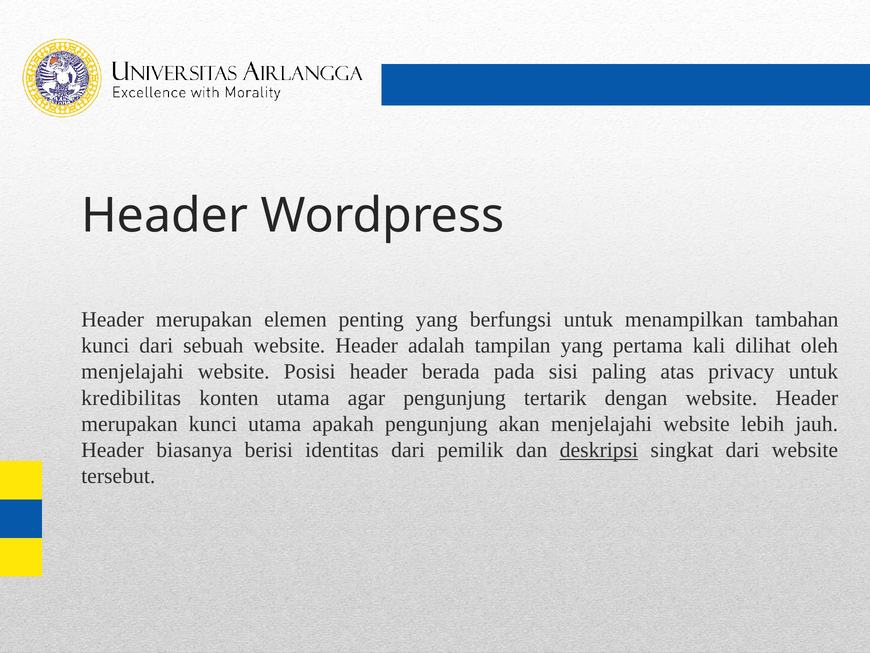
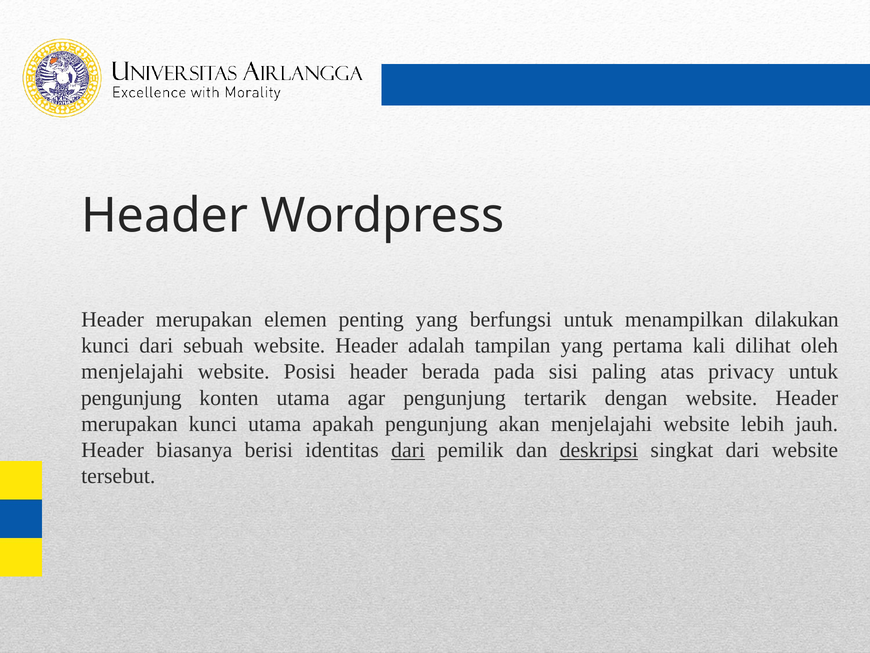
tambahan: tambahan -> dilakukan
kredibilitas at (131, 398): kredibilitas -> pengunjung
dari at (408, 450) underline: none -> present
